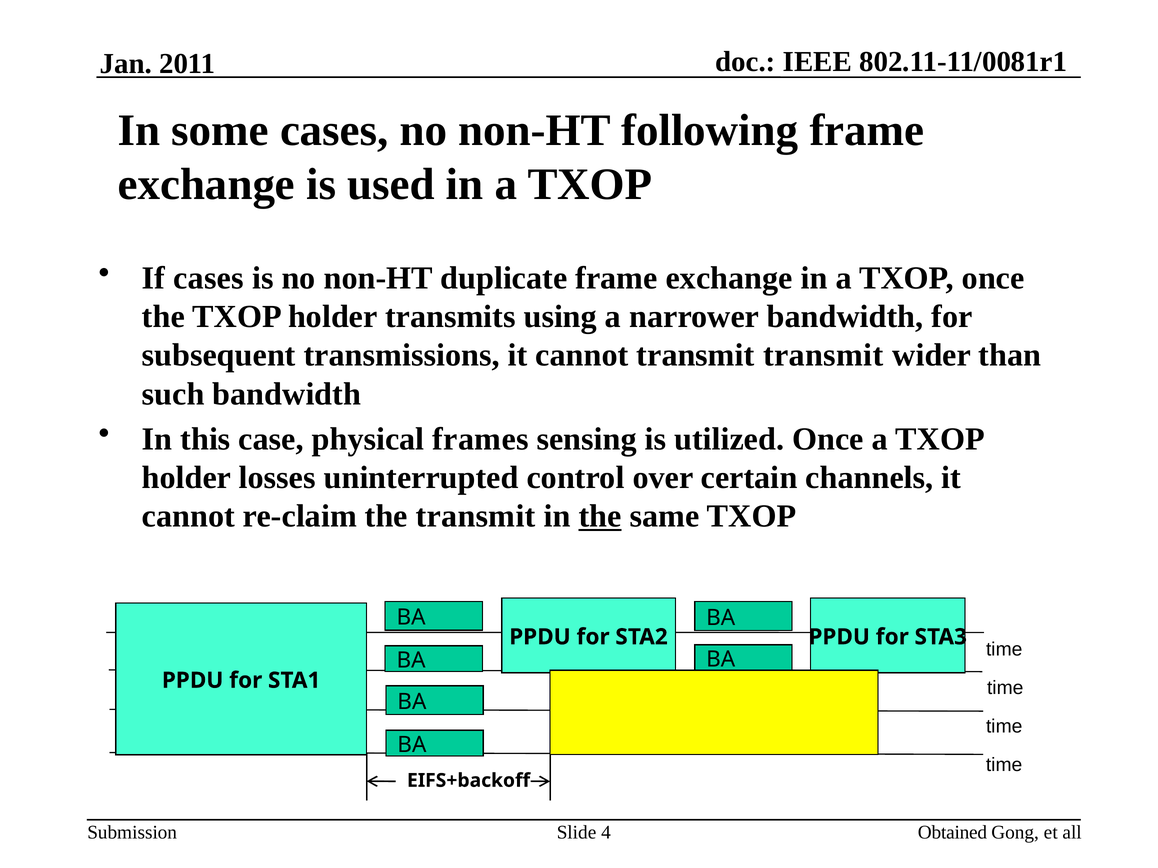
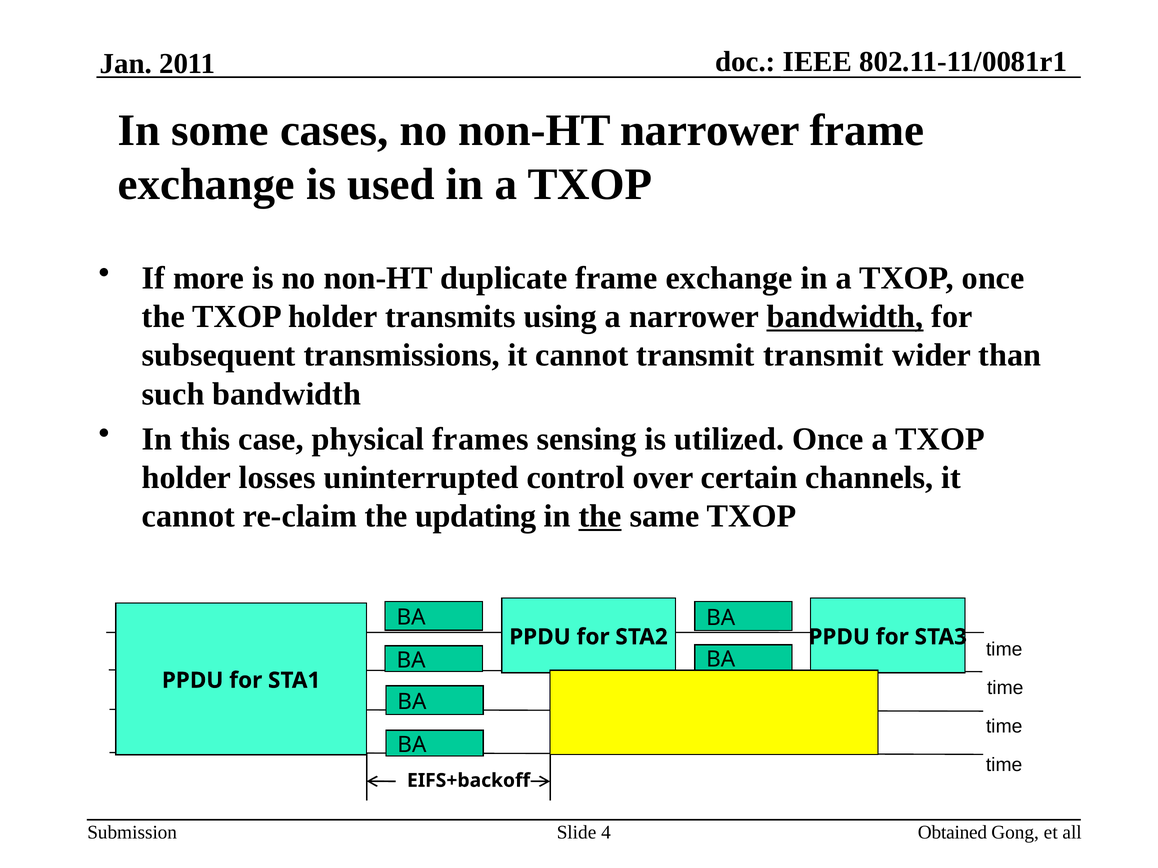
non-HT following: following -> narrower
If cases: cases -> more
bandwidth at (845, 317) underline: none -> present
the transmit: transmit -> updating
